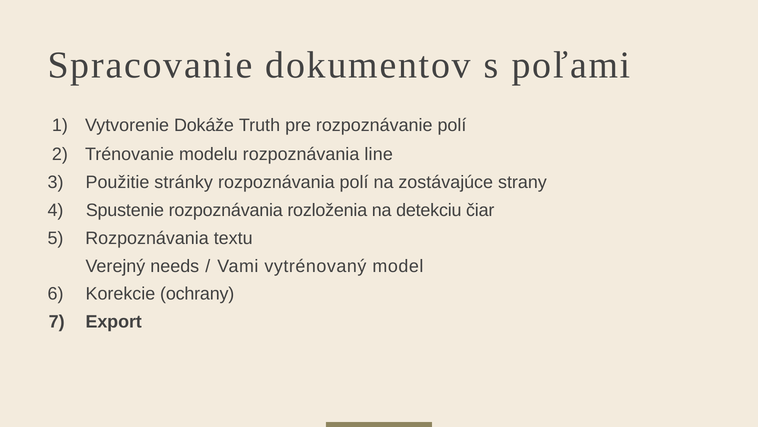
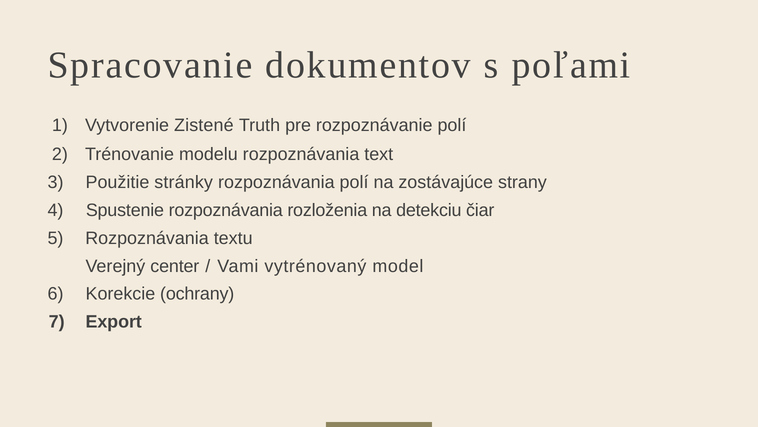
Dokáže: Dokáže -> Zistené
line: line -> text
needs: needs -> center
